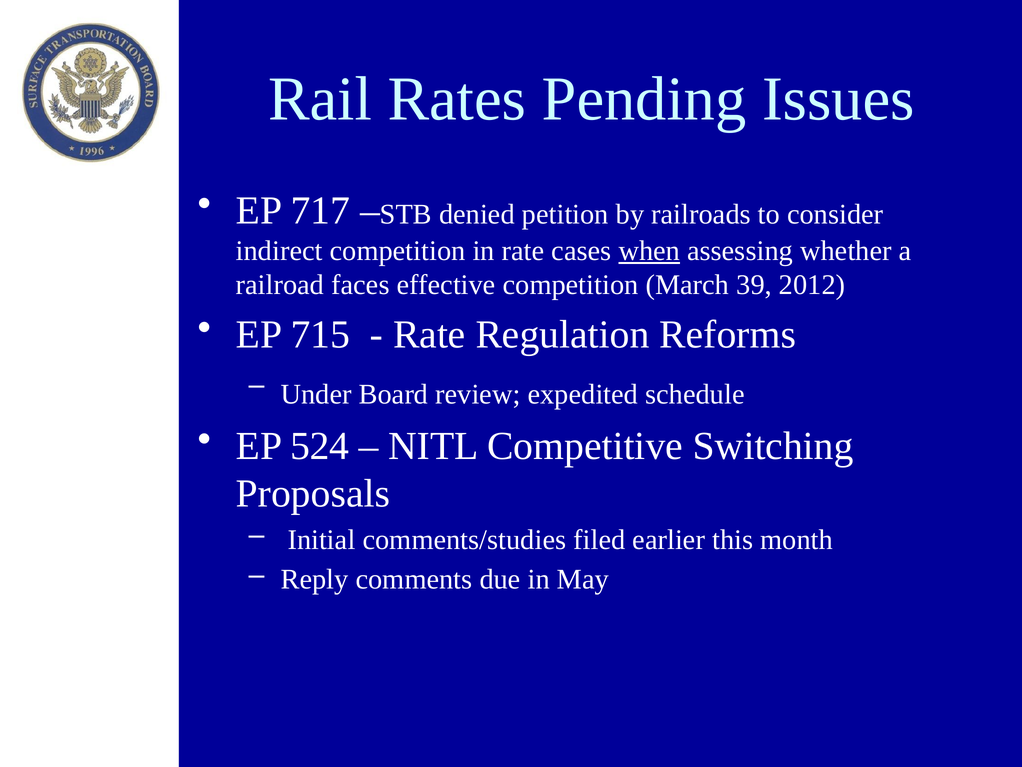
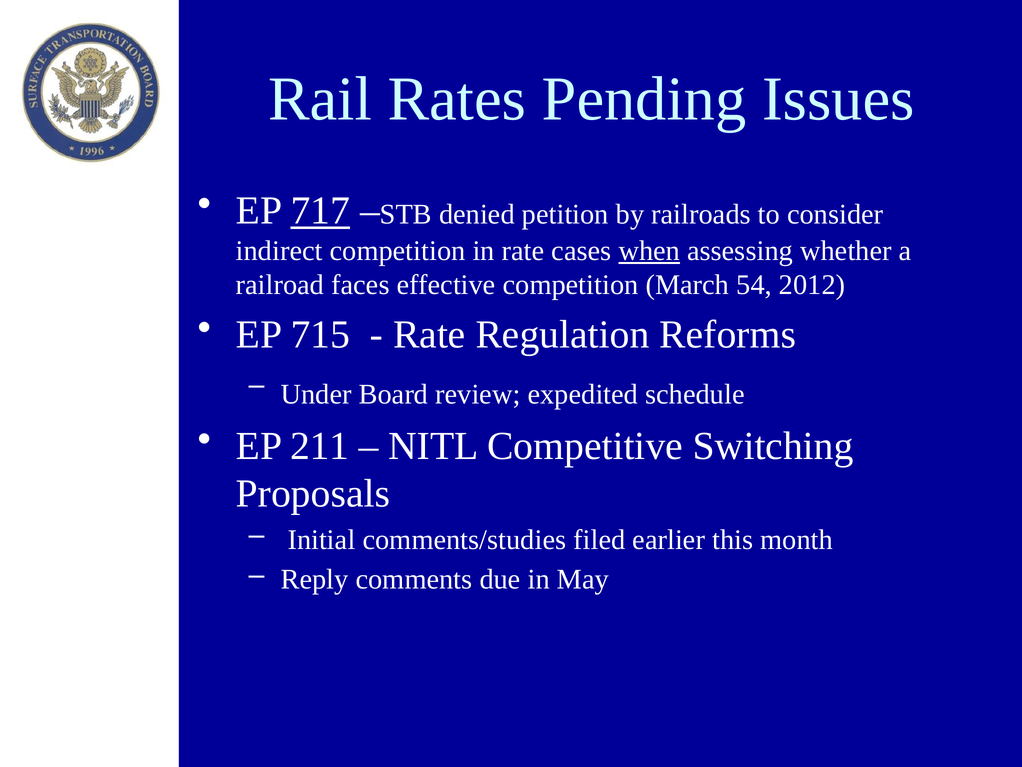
717 underline: none -> present
39: 39 -> 54
524: 524 -> 211
